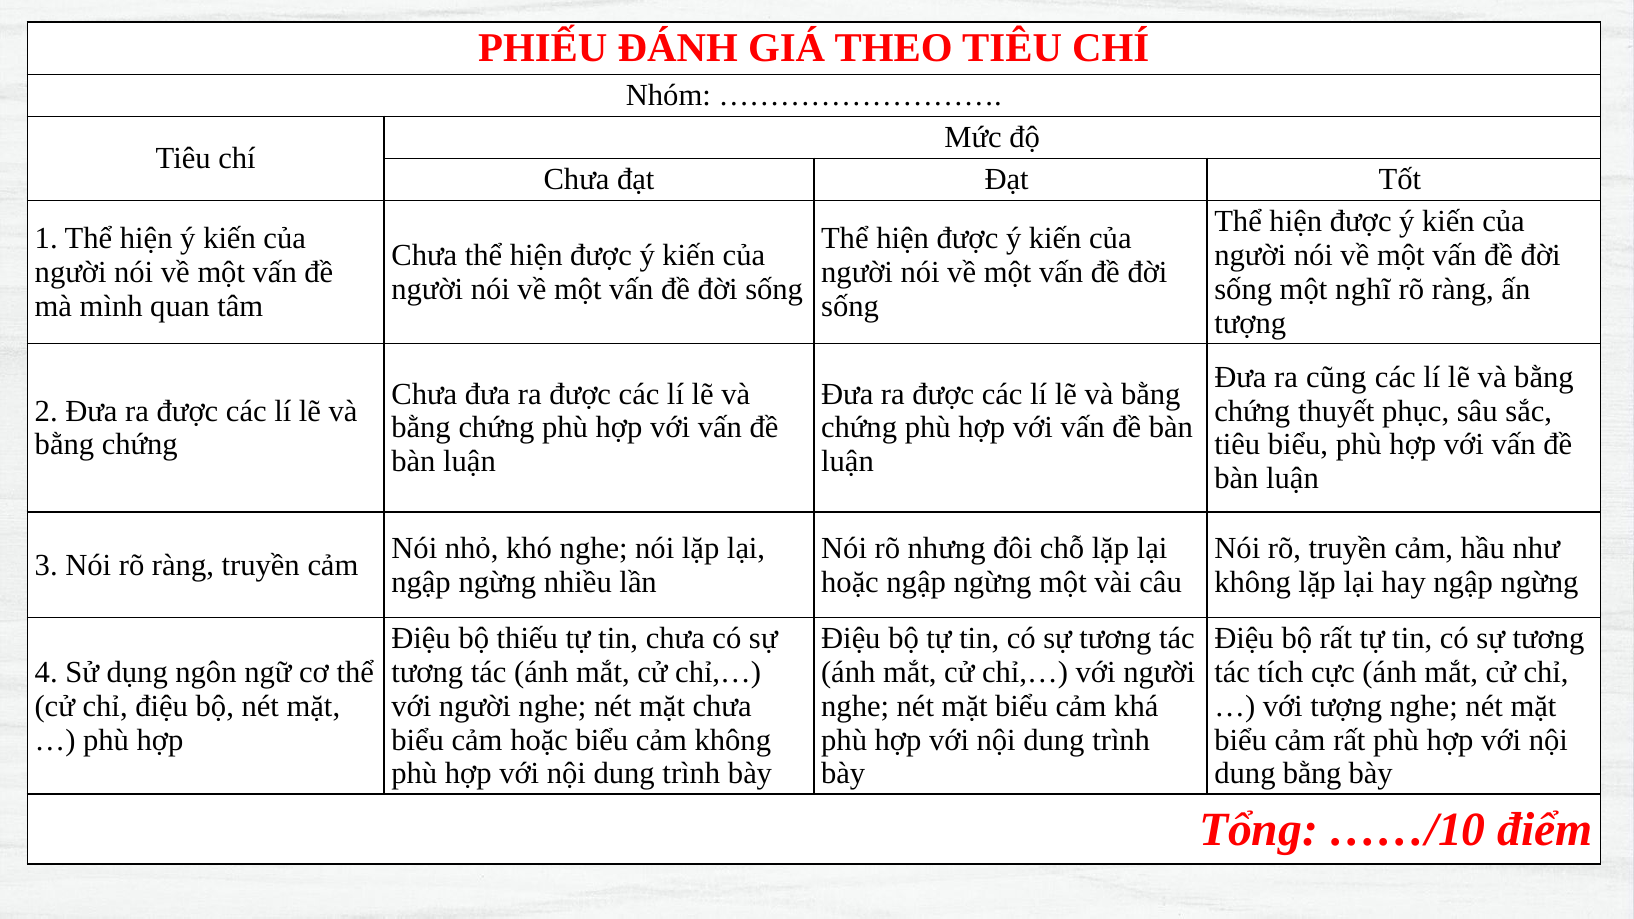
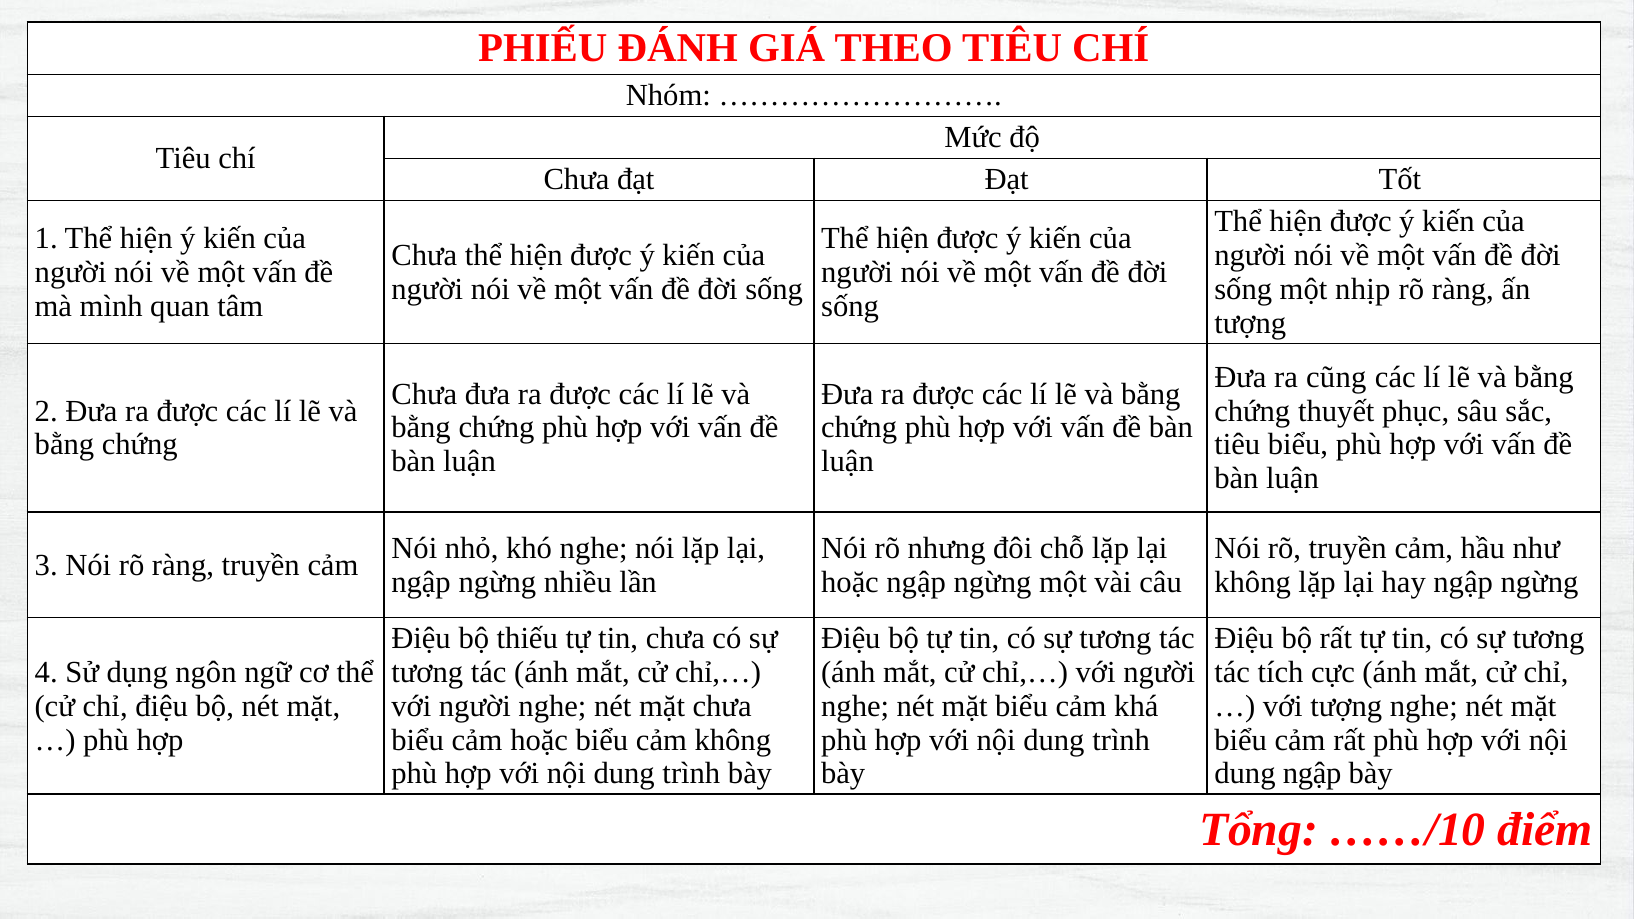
nghĩ: nghĩ -> nhịp
dung bằng: bằng -> ngập
